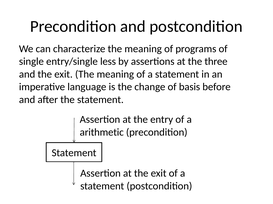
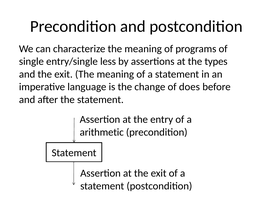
three: three -> types
basis: basis -> does
